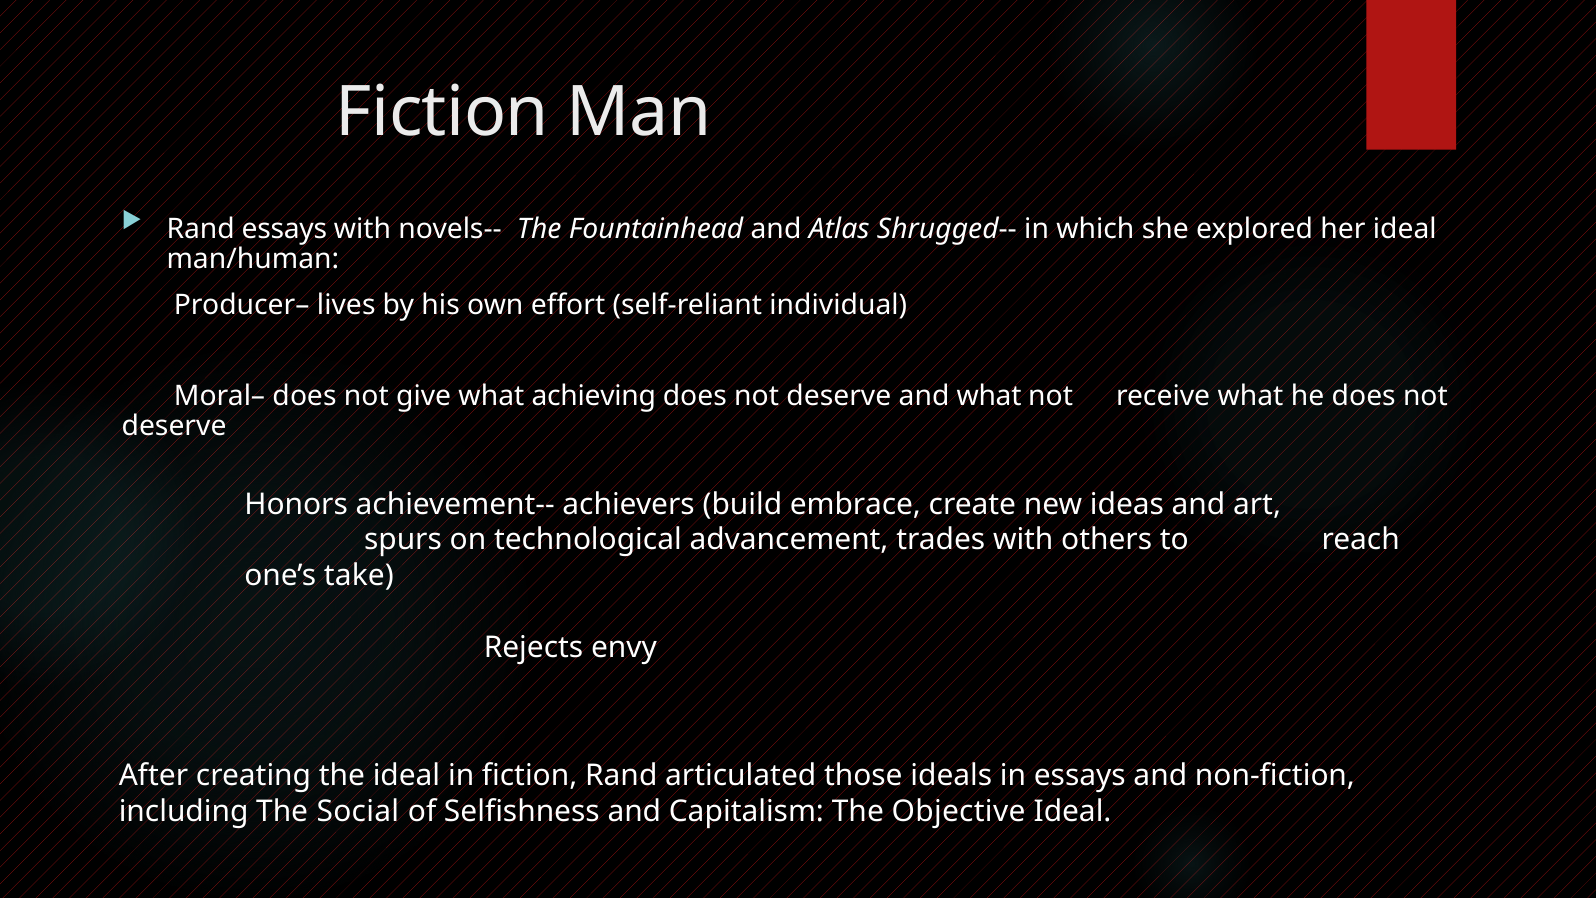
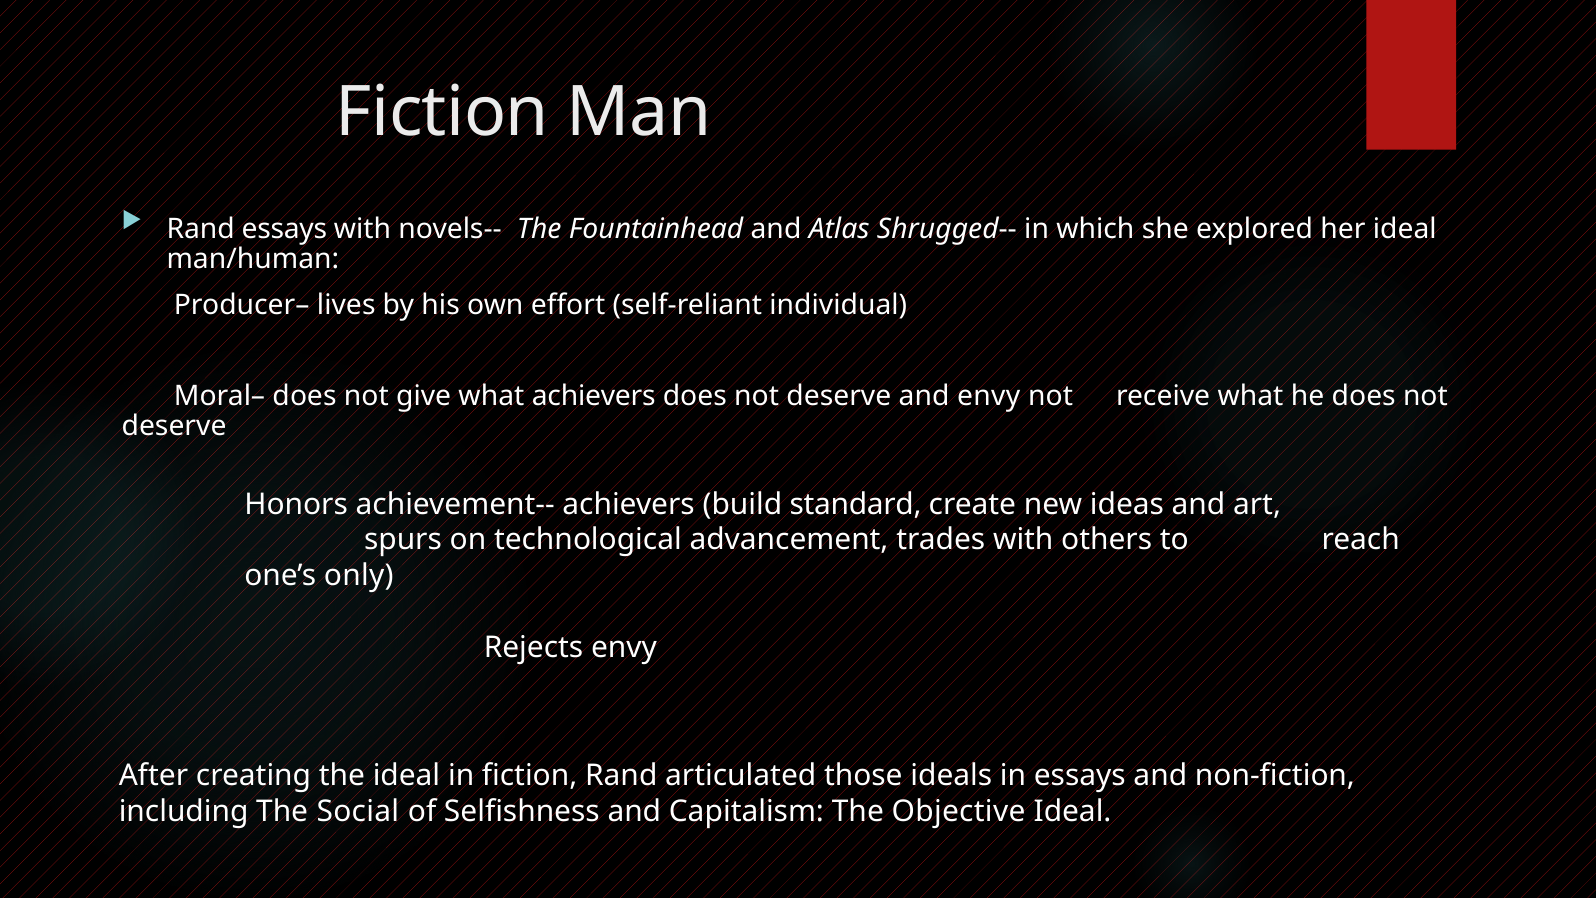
what achieving: achieving -> achievers
and what: what -> envy
embrace: embrace -> standard
take: take -> only
